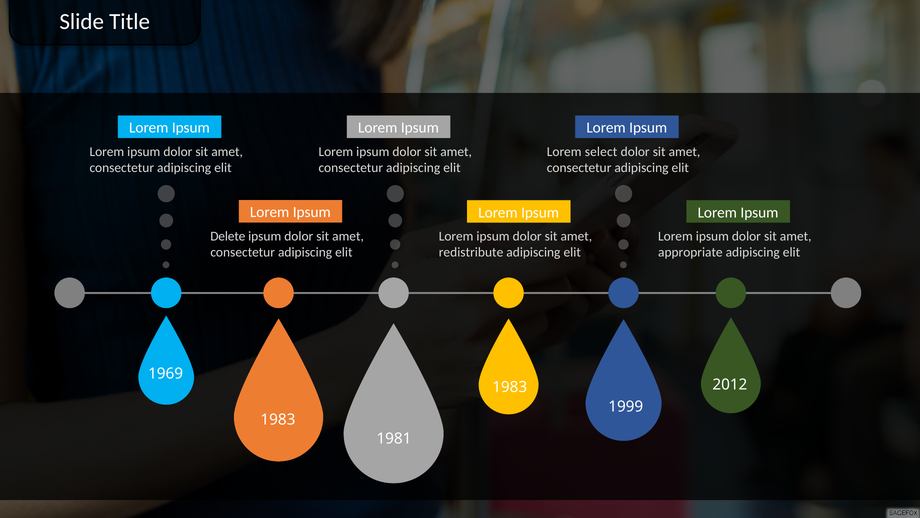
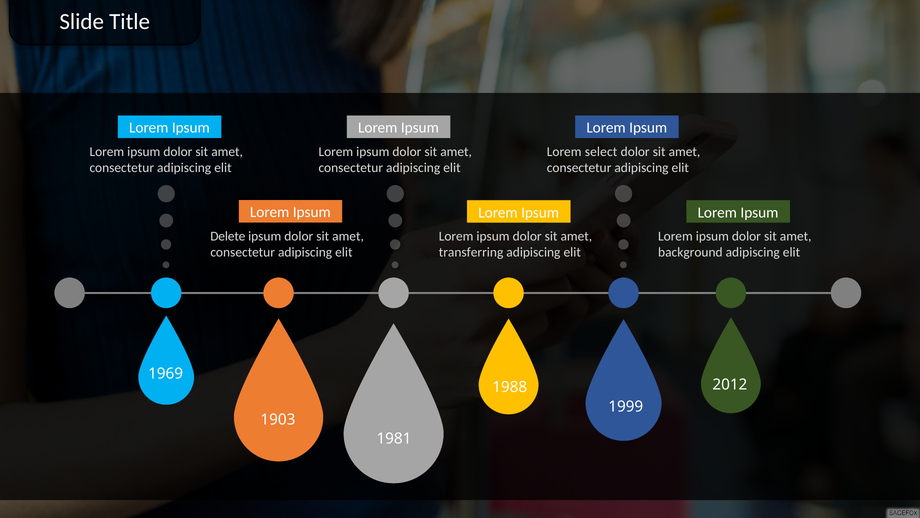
redistribute: redistribute -> transferring
appropriate: appropriate -> background
1983 at (510, 387): 1983 -> 1988
1983 at (278, 419): 1983 -> 1903
